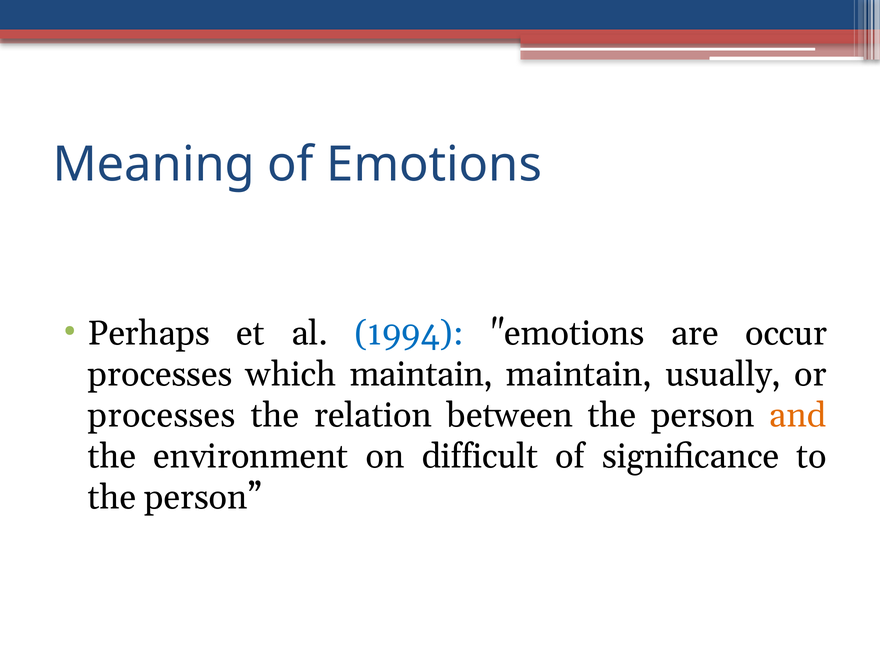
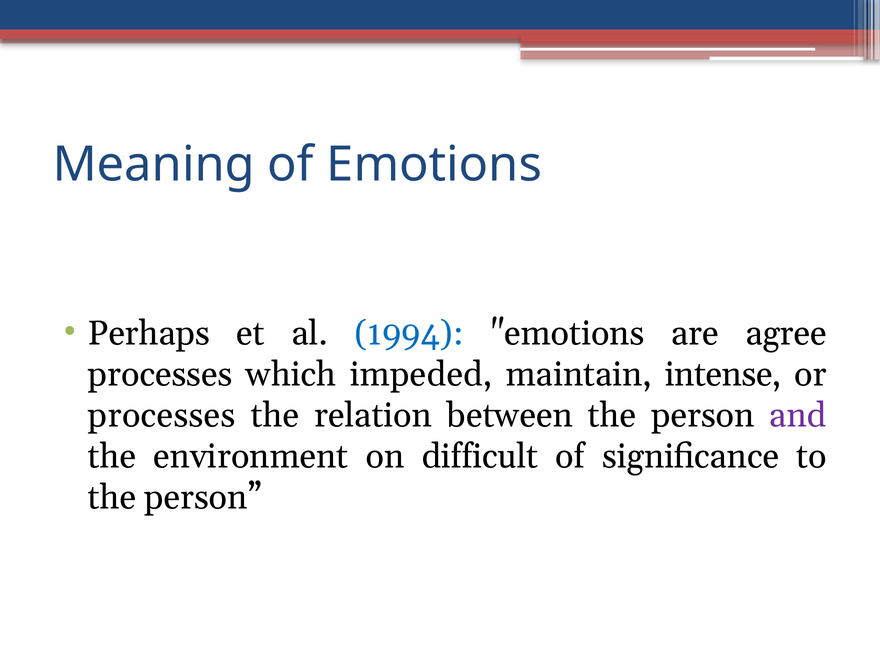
occur: occur -> agree
which maintain: maintain -> impeded
usually: usually -> intense
and colour: orange -> purple
